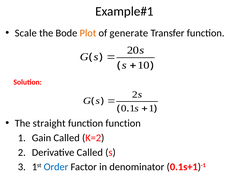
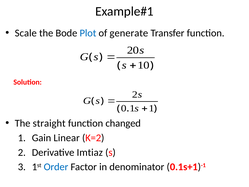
Plot colour: orange -> blue
function function: function -> changed
Gain Called: Called -> Linear
Derivative Called: Called -> Imtiaz
